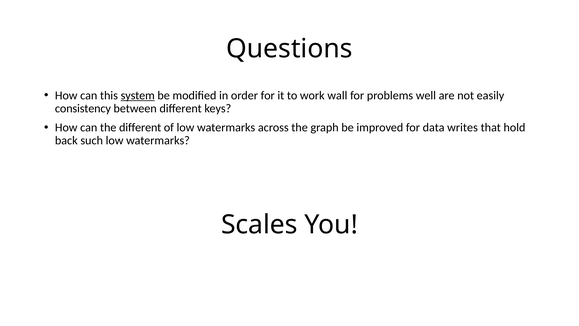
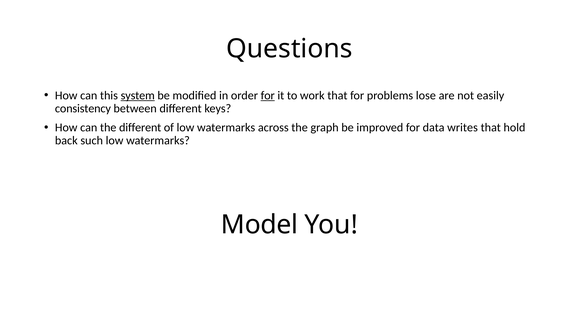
for at (268, 95) underline: none -> present
work wall: wall -> that
well: well -> lose
Scales: Scales -> Model
